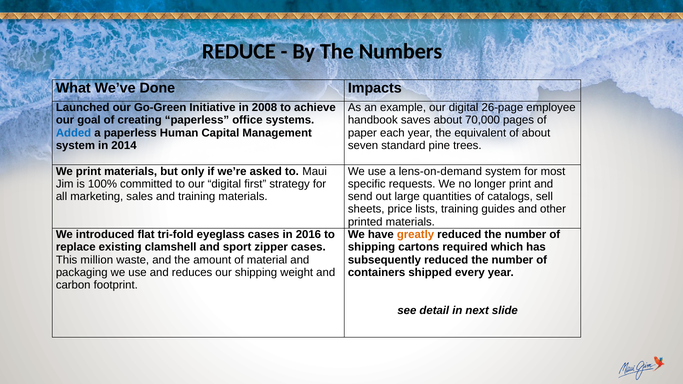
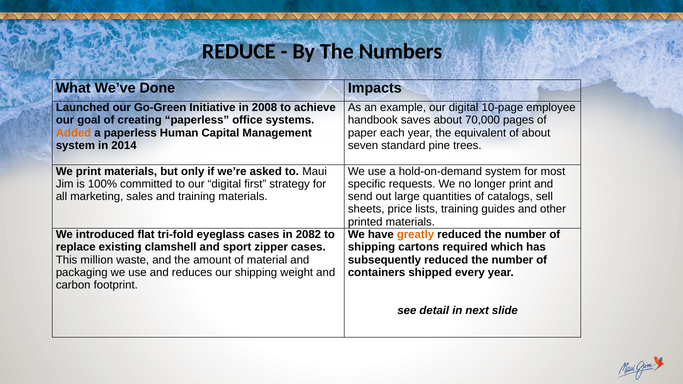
26-page: 26-page -> 10-page
Added colour: blue -> orange
lens-on-demand: lens-on-demand -> hold-on-demand
2016: 2016 -> 2082
